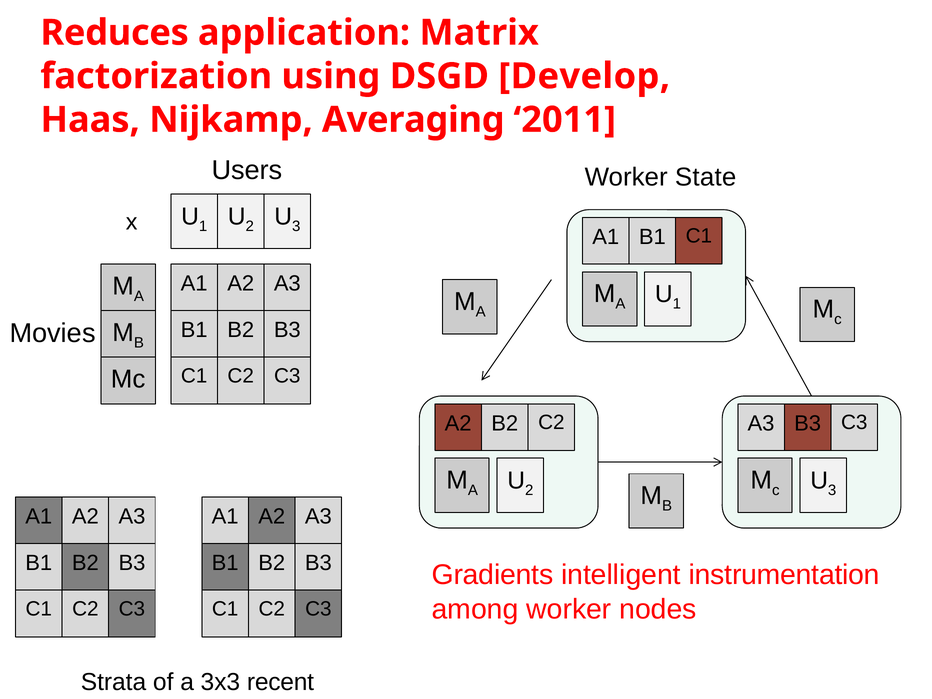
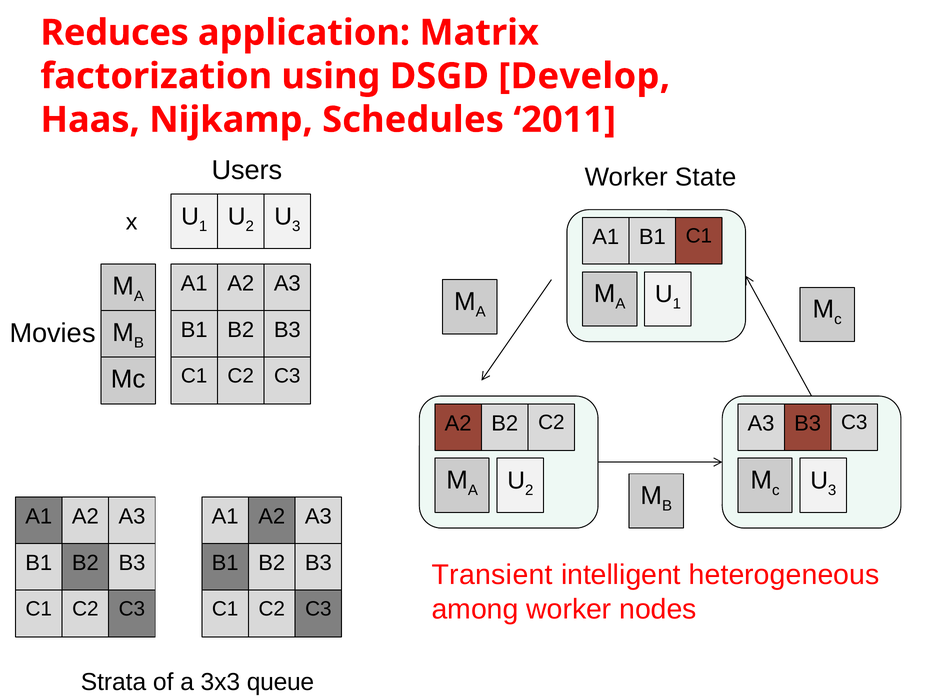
Averaging: Averaging -> Schedules
Gradients: Gradients -> Transient
instrumentation: instrumentation -> heterogeneous
recent: recent -> queue
